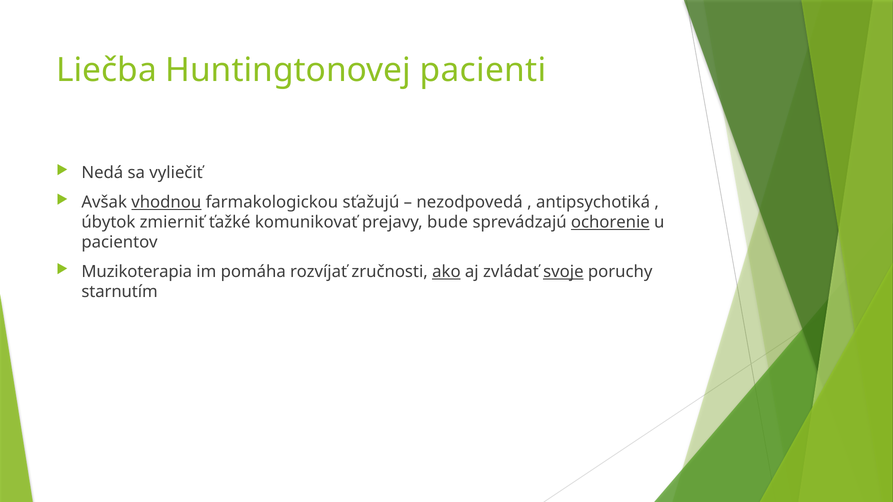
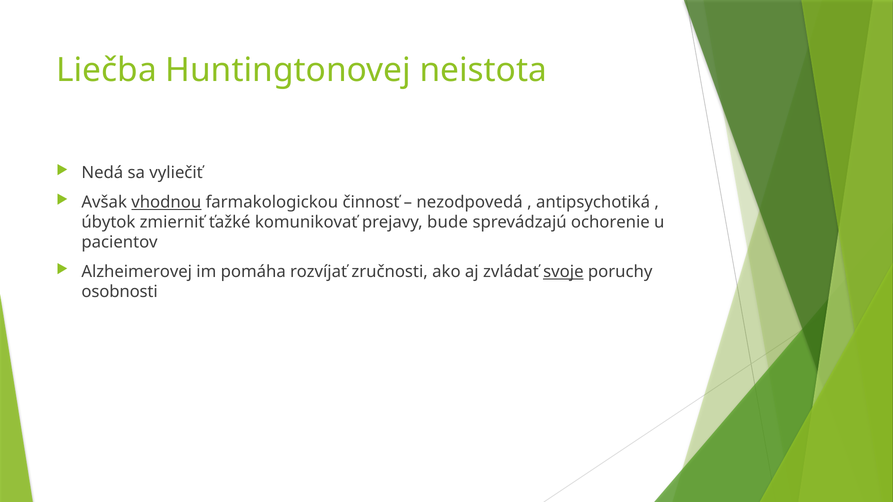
pacienti: pacienti -> neistota
sťažujú: sťažujú -> činnosť
ochorenie underline: present -> none
Muzikoterapia: Muzikoterapia -> Alzheimerovej
ako underline: present -> none
starnutím: starnutím -> osobnosti
